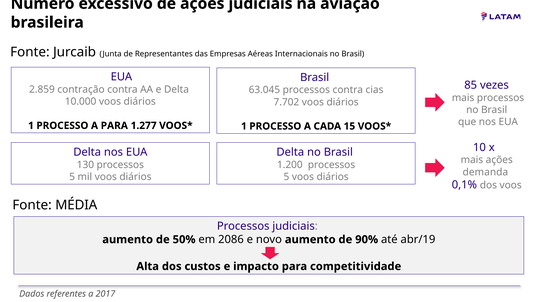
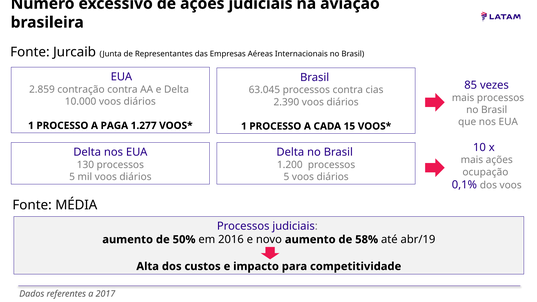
7.702: 7.702 -> 2.390
A PARA: PARA -> PAGA
demanda: demanda -> ocupação
2086: 2086 -> 2016
90%: 90% -> 58%
